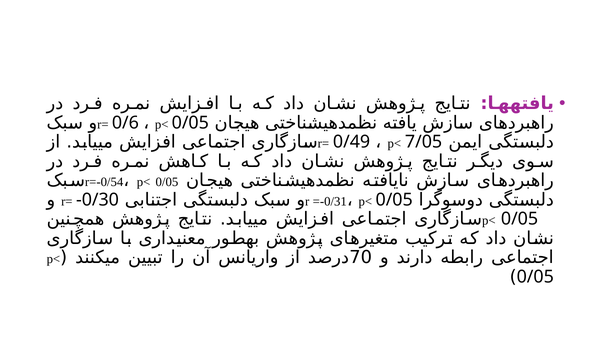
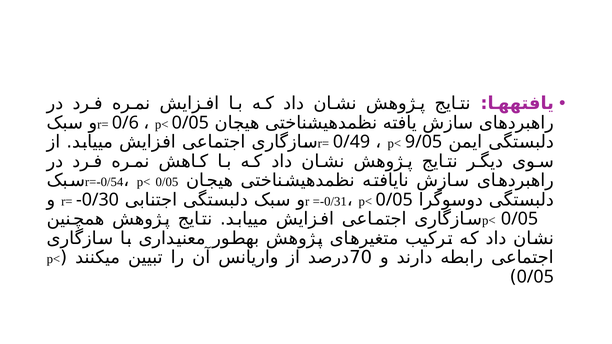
7/05: 7/05 -> 9/05
